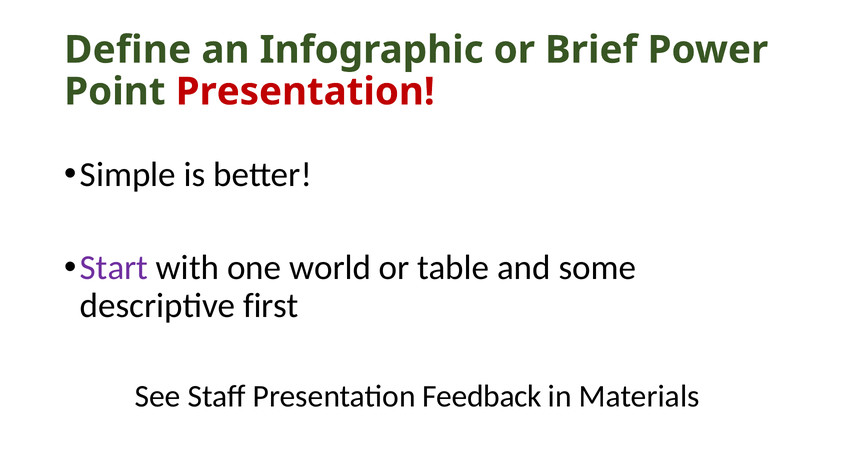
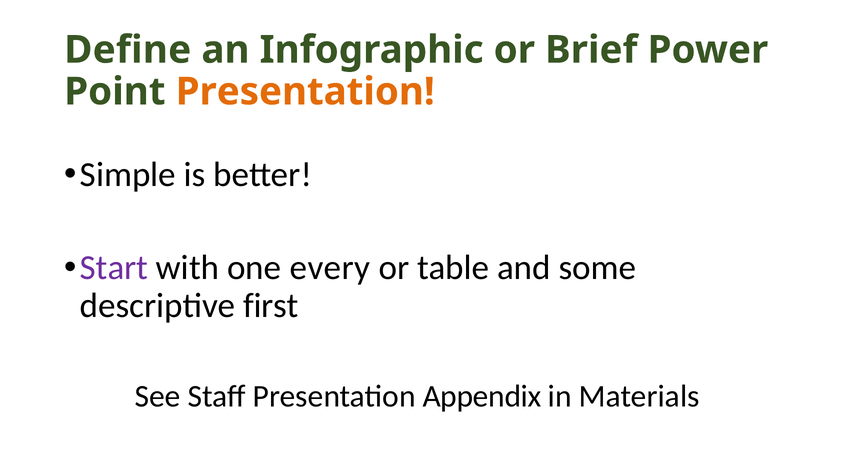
Presentation at (305, 92) colour: red -> orange
world: world -> every
Feedback: Feedback -> Appendix
